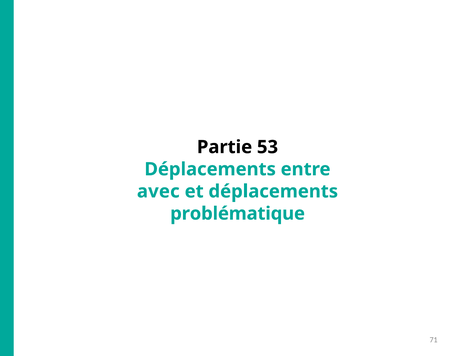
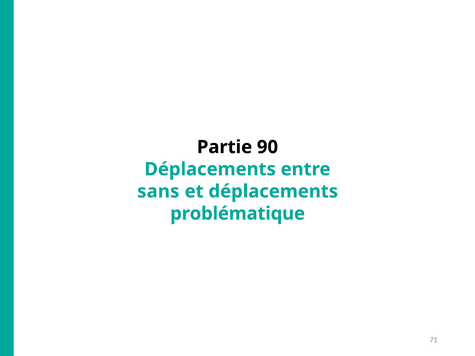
53: 53 -> 90
avec: avec -> sans
